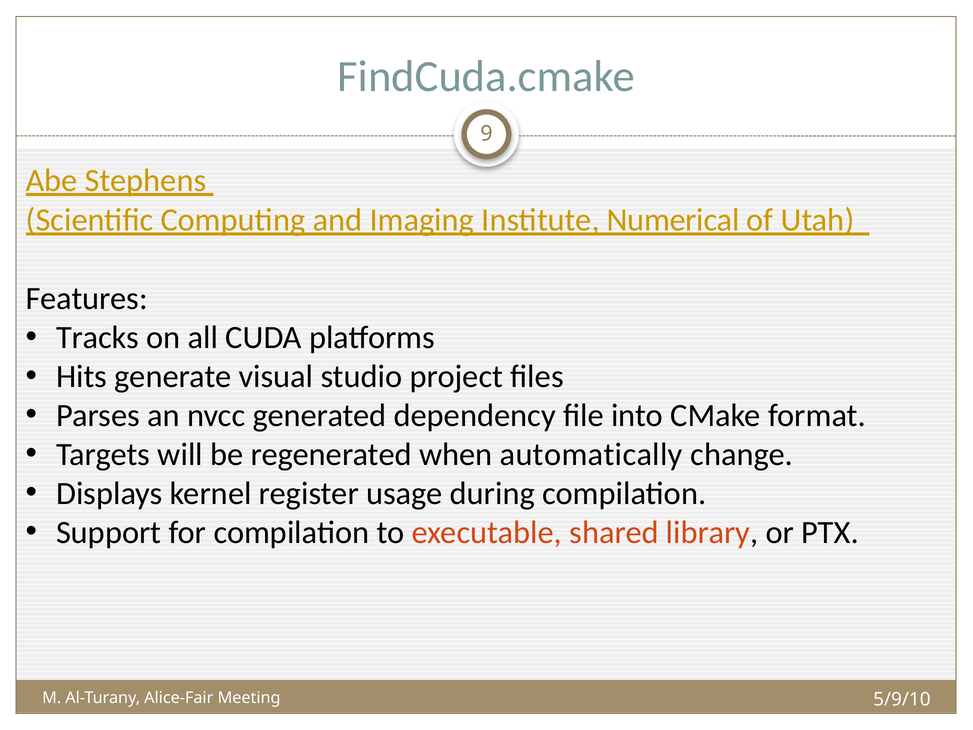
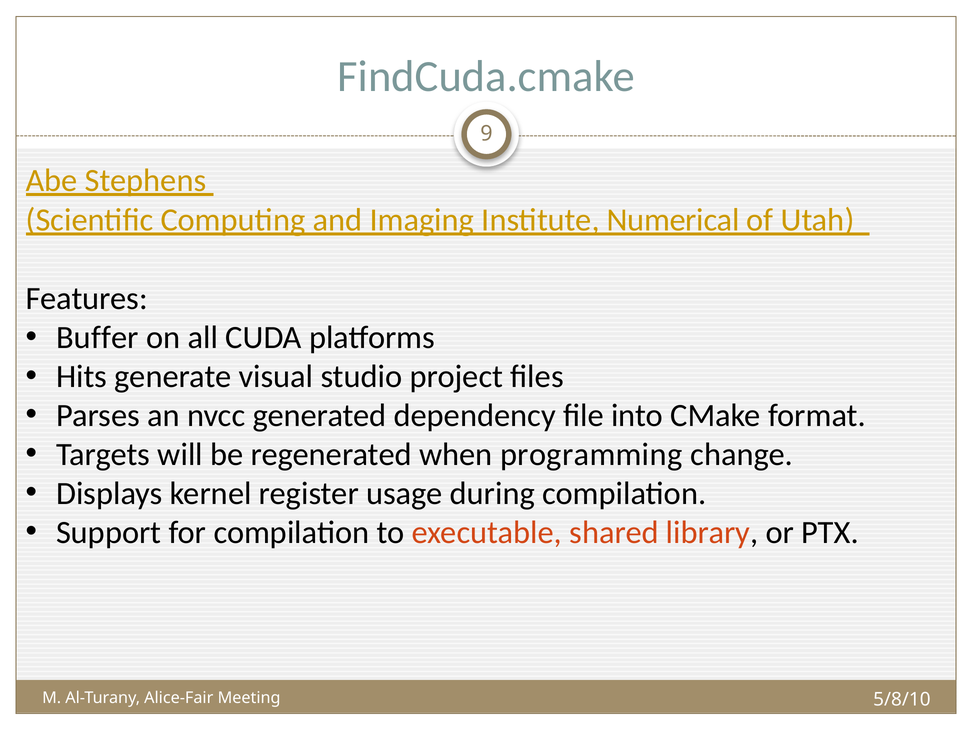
Tracks: Tracks -> Buffer
automatically: automatically -> programming
5/9/10: 5/9/10 -> 5/8/10
